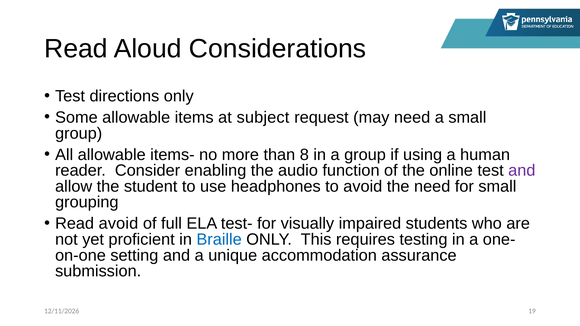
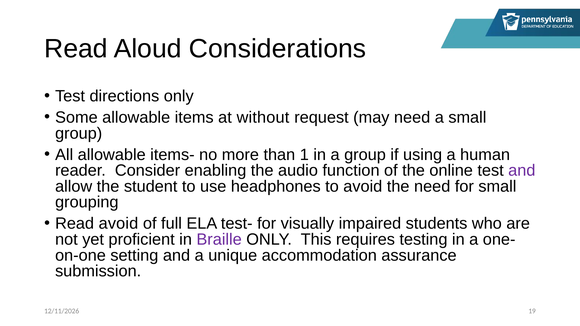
subject: subject -> without
8: 8 -> 1
Braille colour: blue -> purple
